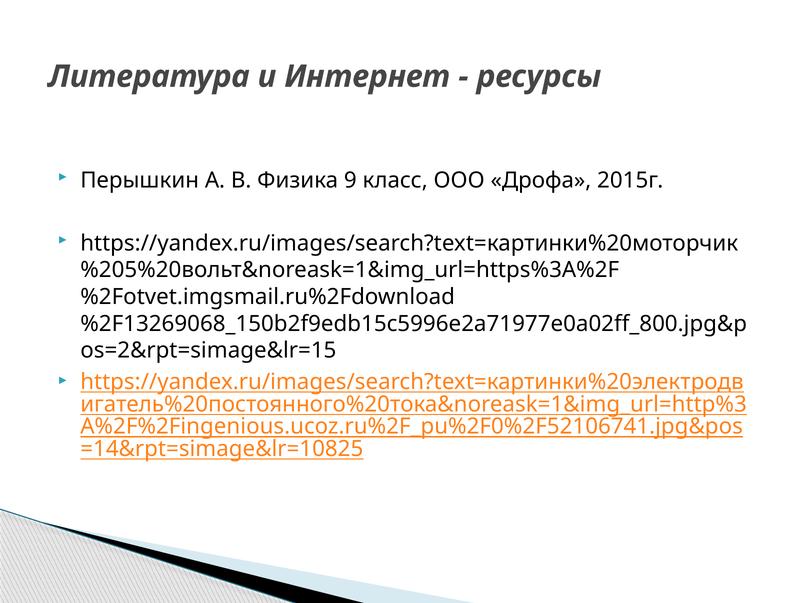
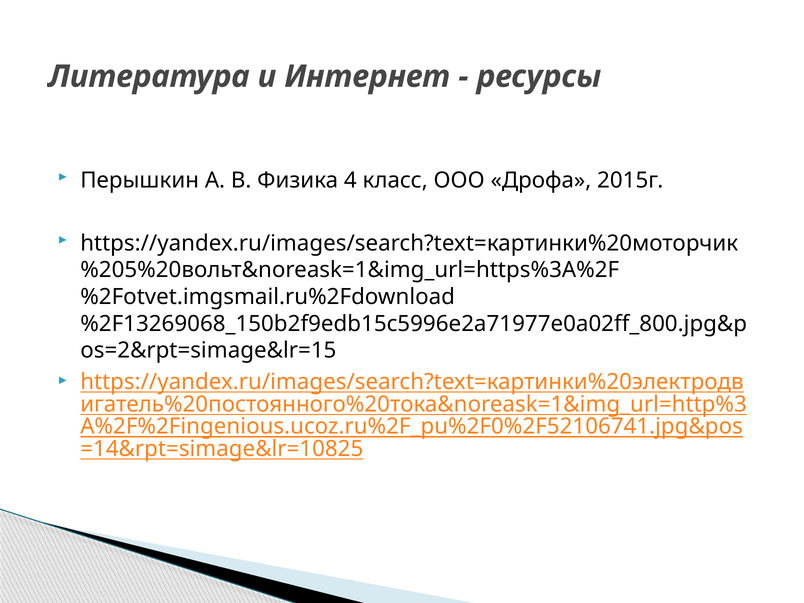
9: 9 -> 4
